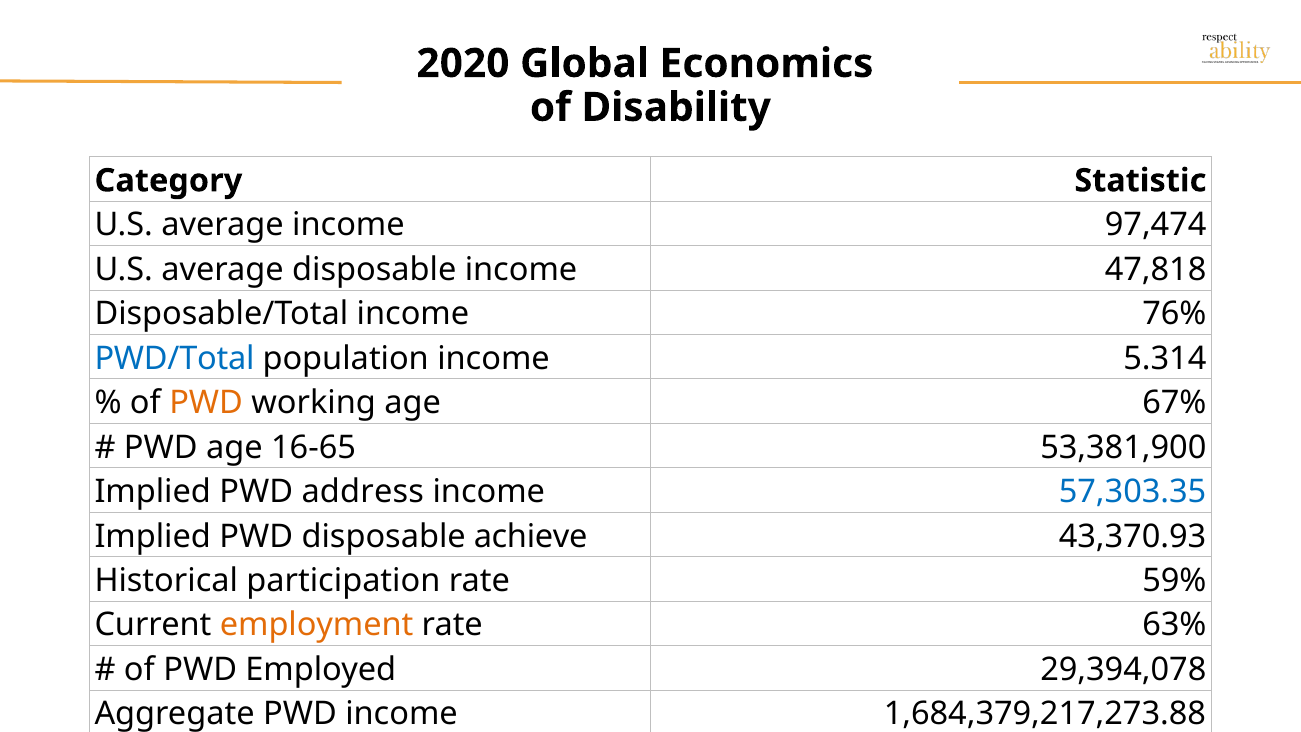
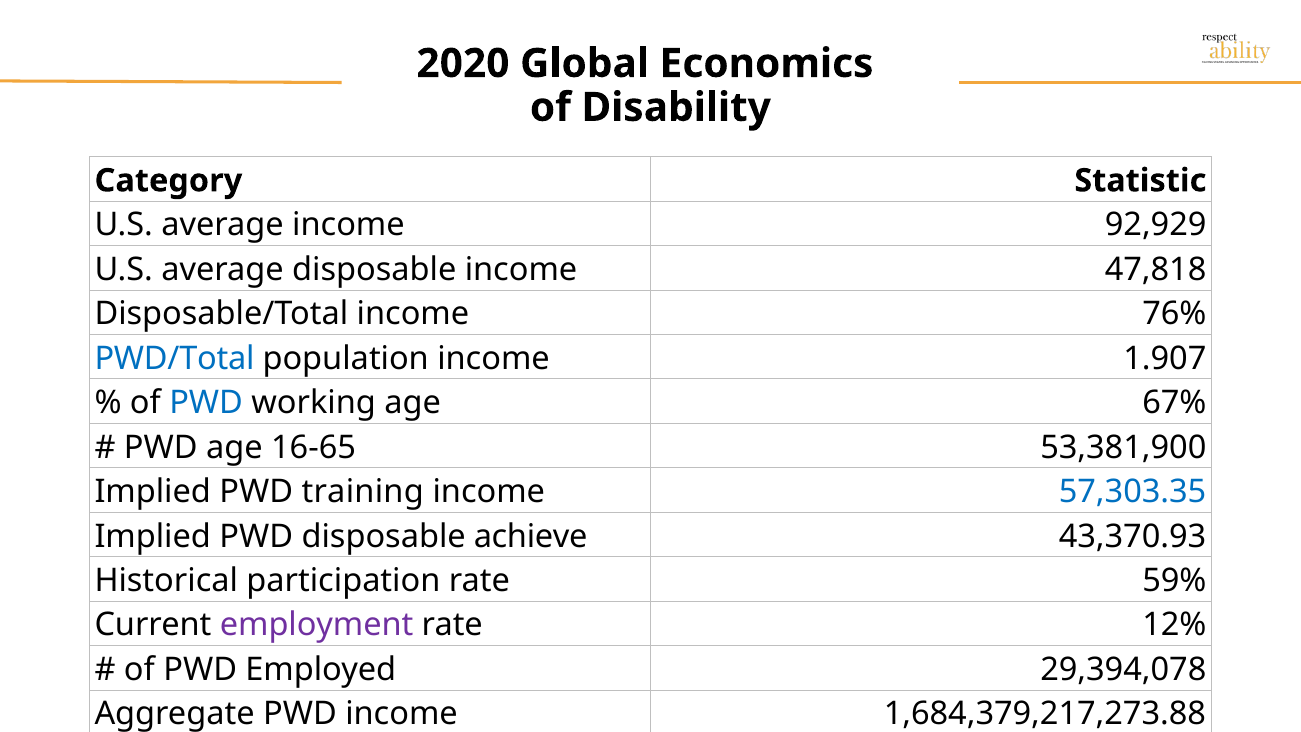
97,474: 97,474 -> 92,929
5.314: 5.314 -> 1.907
PWD at (206, 403) colour: orange -> blue
address: address -> training
employment colour: orange -> purple
63%: 63% -> 12%
